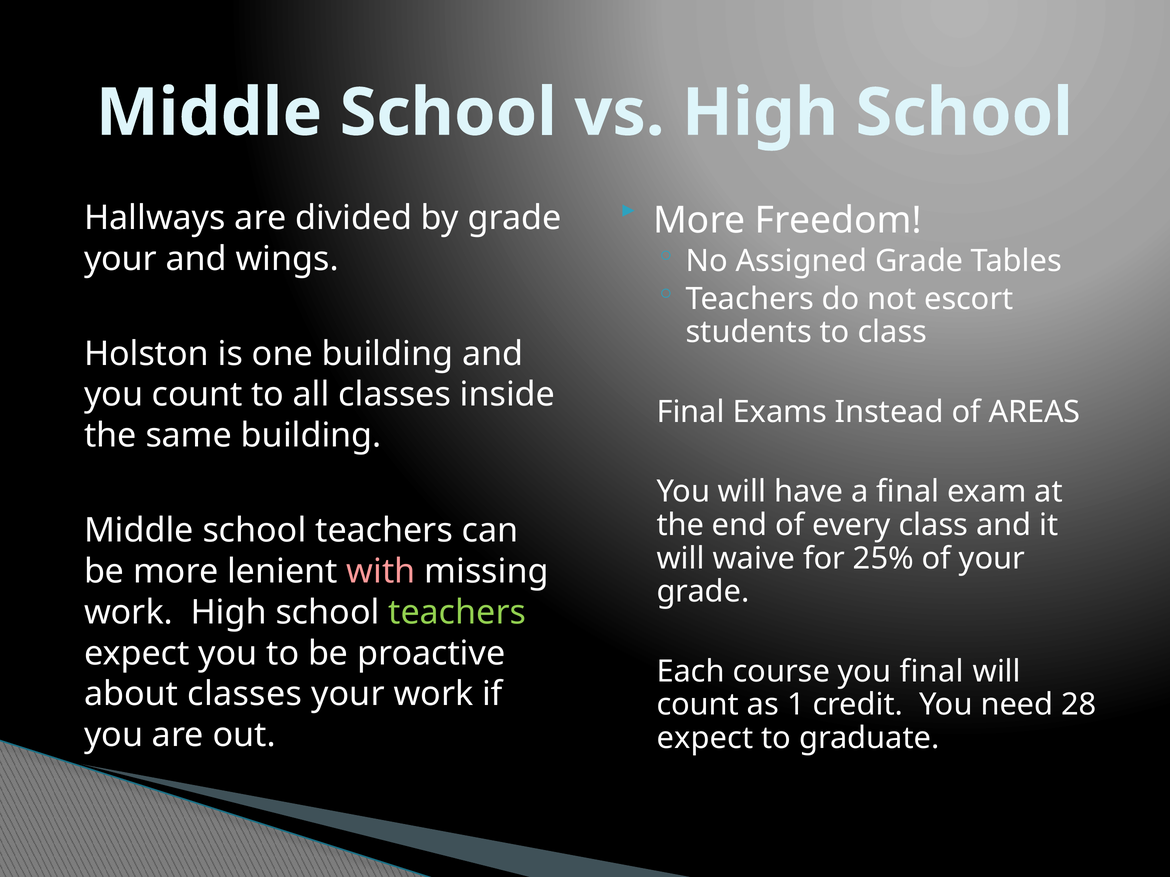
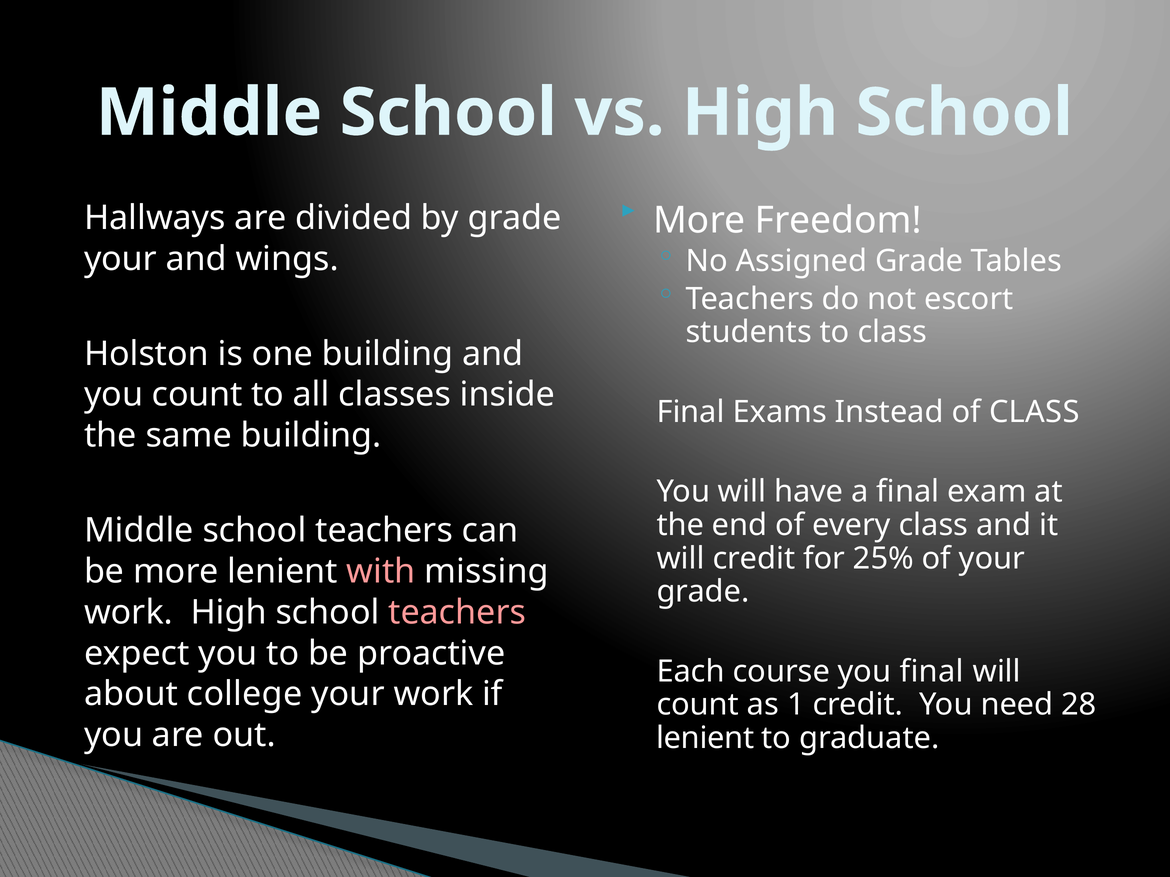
of AREAS: AREAS -> CLASS
will waive: waive -> credit
teachers at (457, 613) colour: light green -> pink
about classes: classes -> college
expect at (705, 739): expect -> lenient
